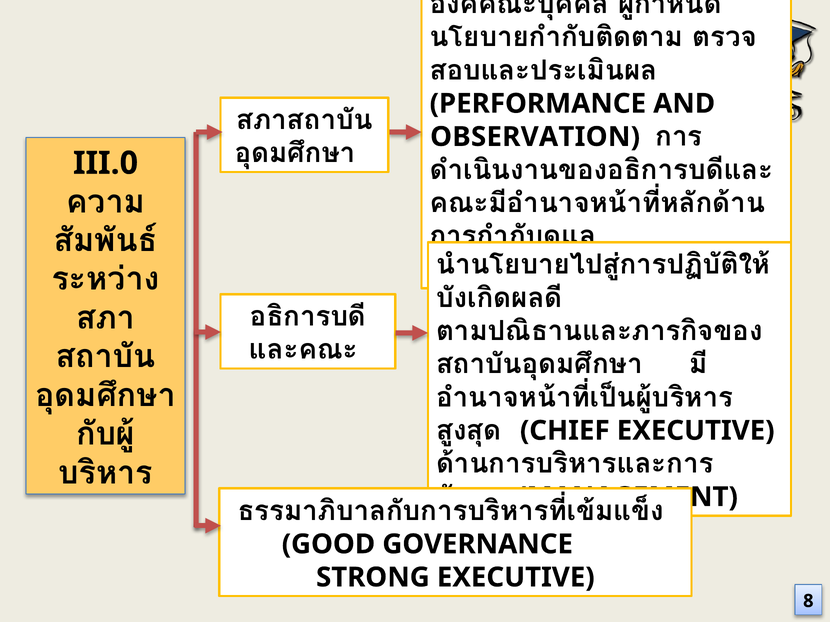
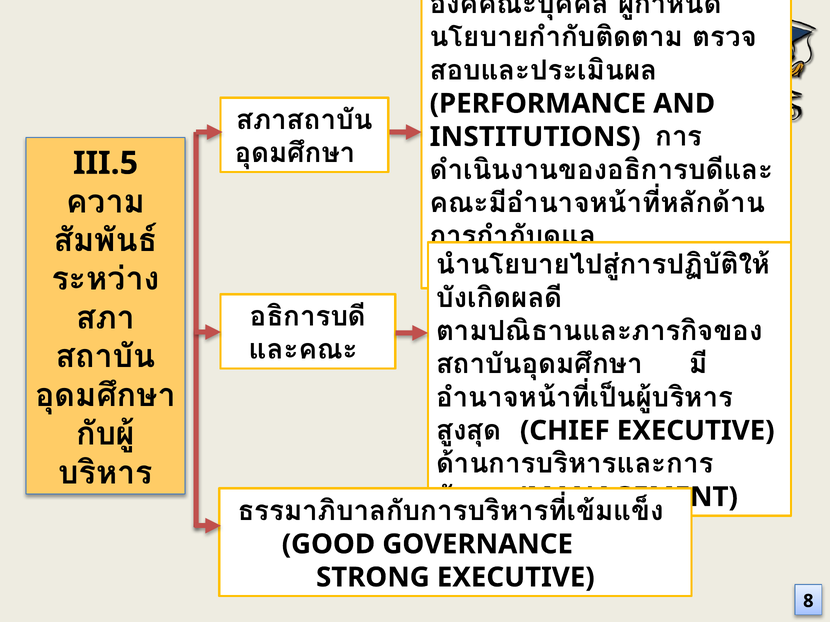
OBSERVATION: OBSERVATION -> INSTITUTIONS
III.0: III.0 -> III.5
